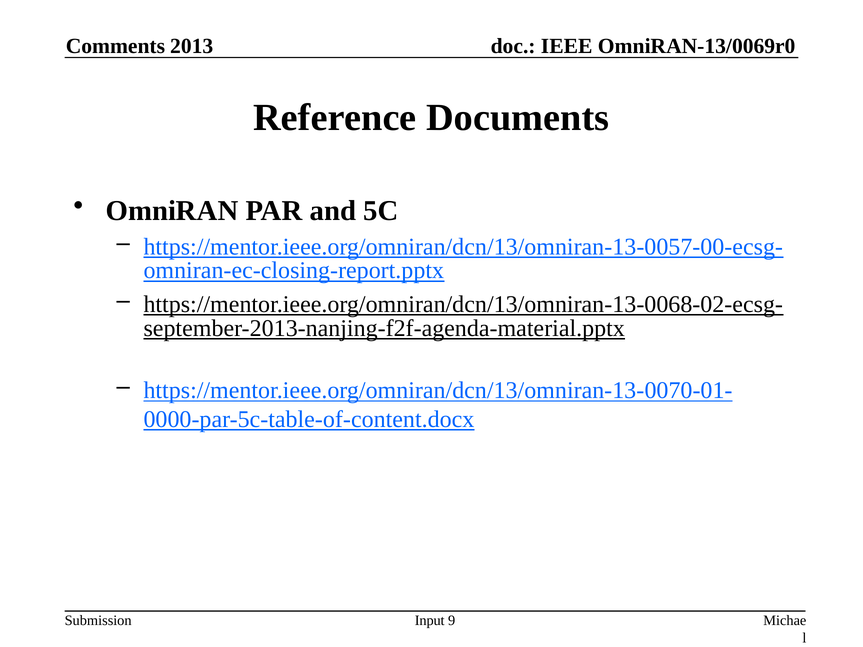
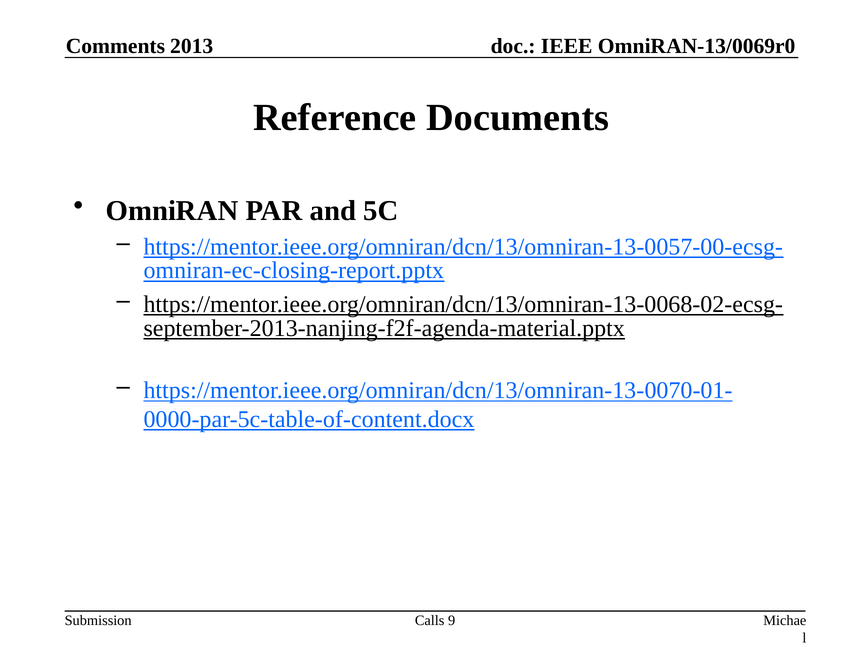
Input: Input -> Calls
